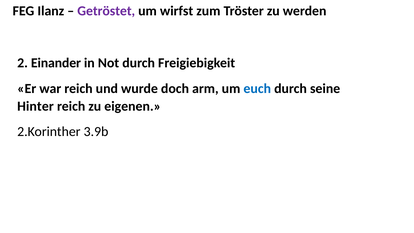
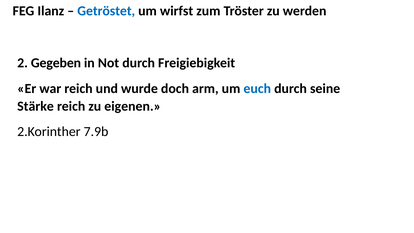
Getröstet colour: purple -> blue
Einander: Einander -> Gegeben
Hinter: Hinter -> Stärke
3.9b: 3.9b -> 7.9b
